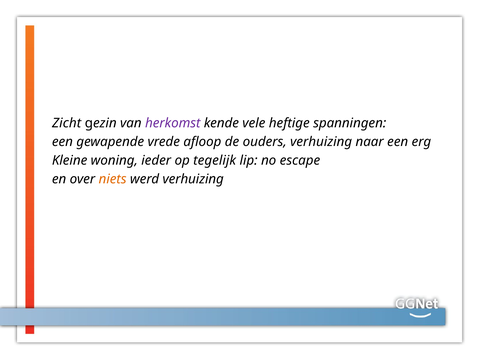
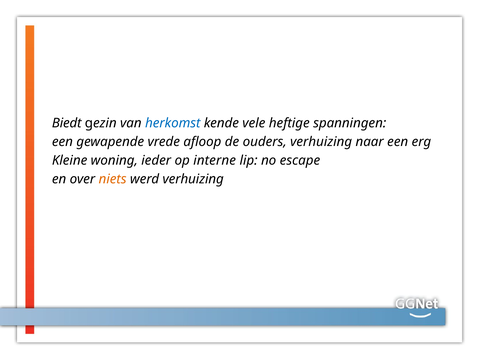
Zicht: Zicht -> Biedt
herkomst colour: purple -> blue
tegelijk: tegelijk -> interne
